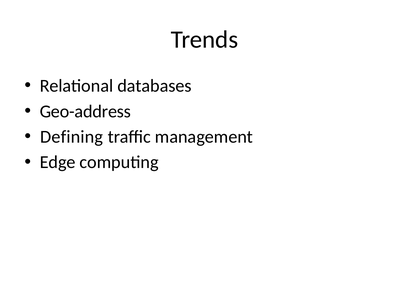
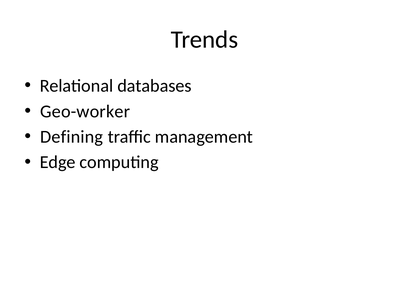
Geo-address: Geo-address -> Geo-worker
